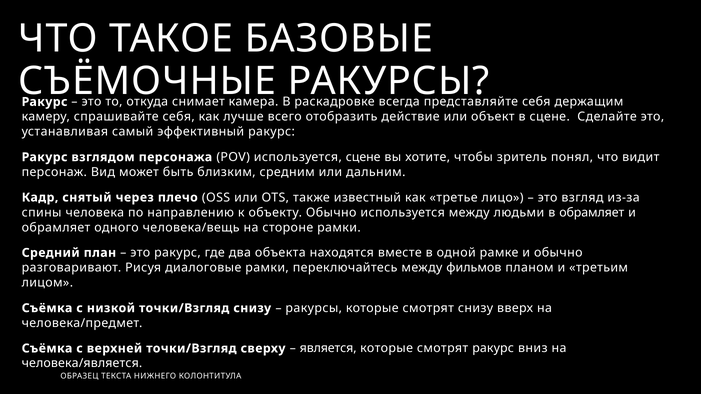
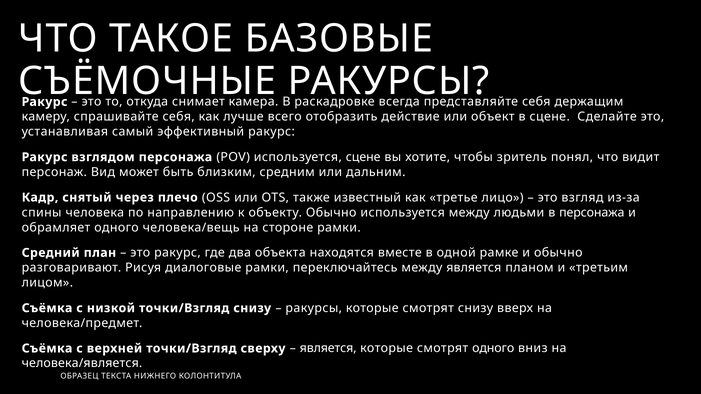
в обрамляет: обрамляет -> персонажа
между фильмов: фильмов -> является
смотрят ракурс: ракурс -> одного
